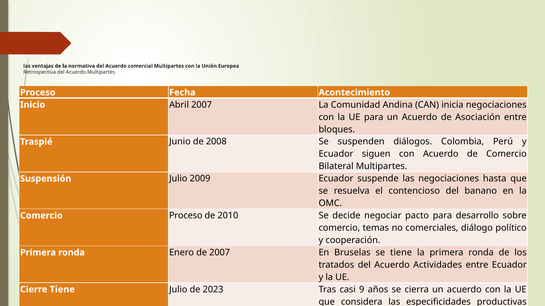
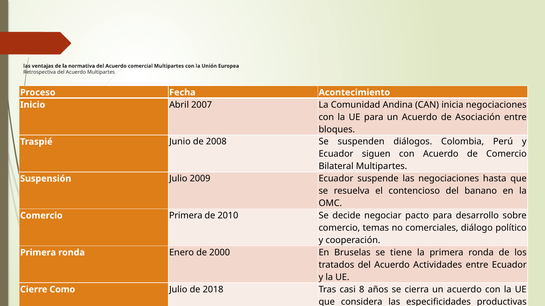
Comercio Proceso: Proceso -> Primera
de 2007: 2007 -> 2000
Cierre Tiene: Tiene -> Como
2023: 2023 -> 2018
9: 9 -> 8
